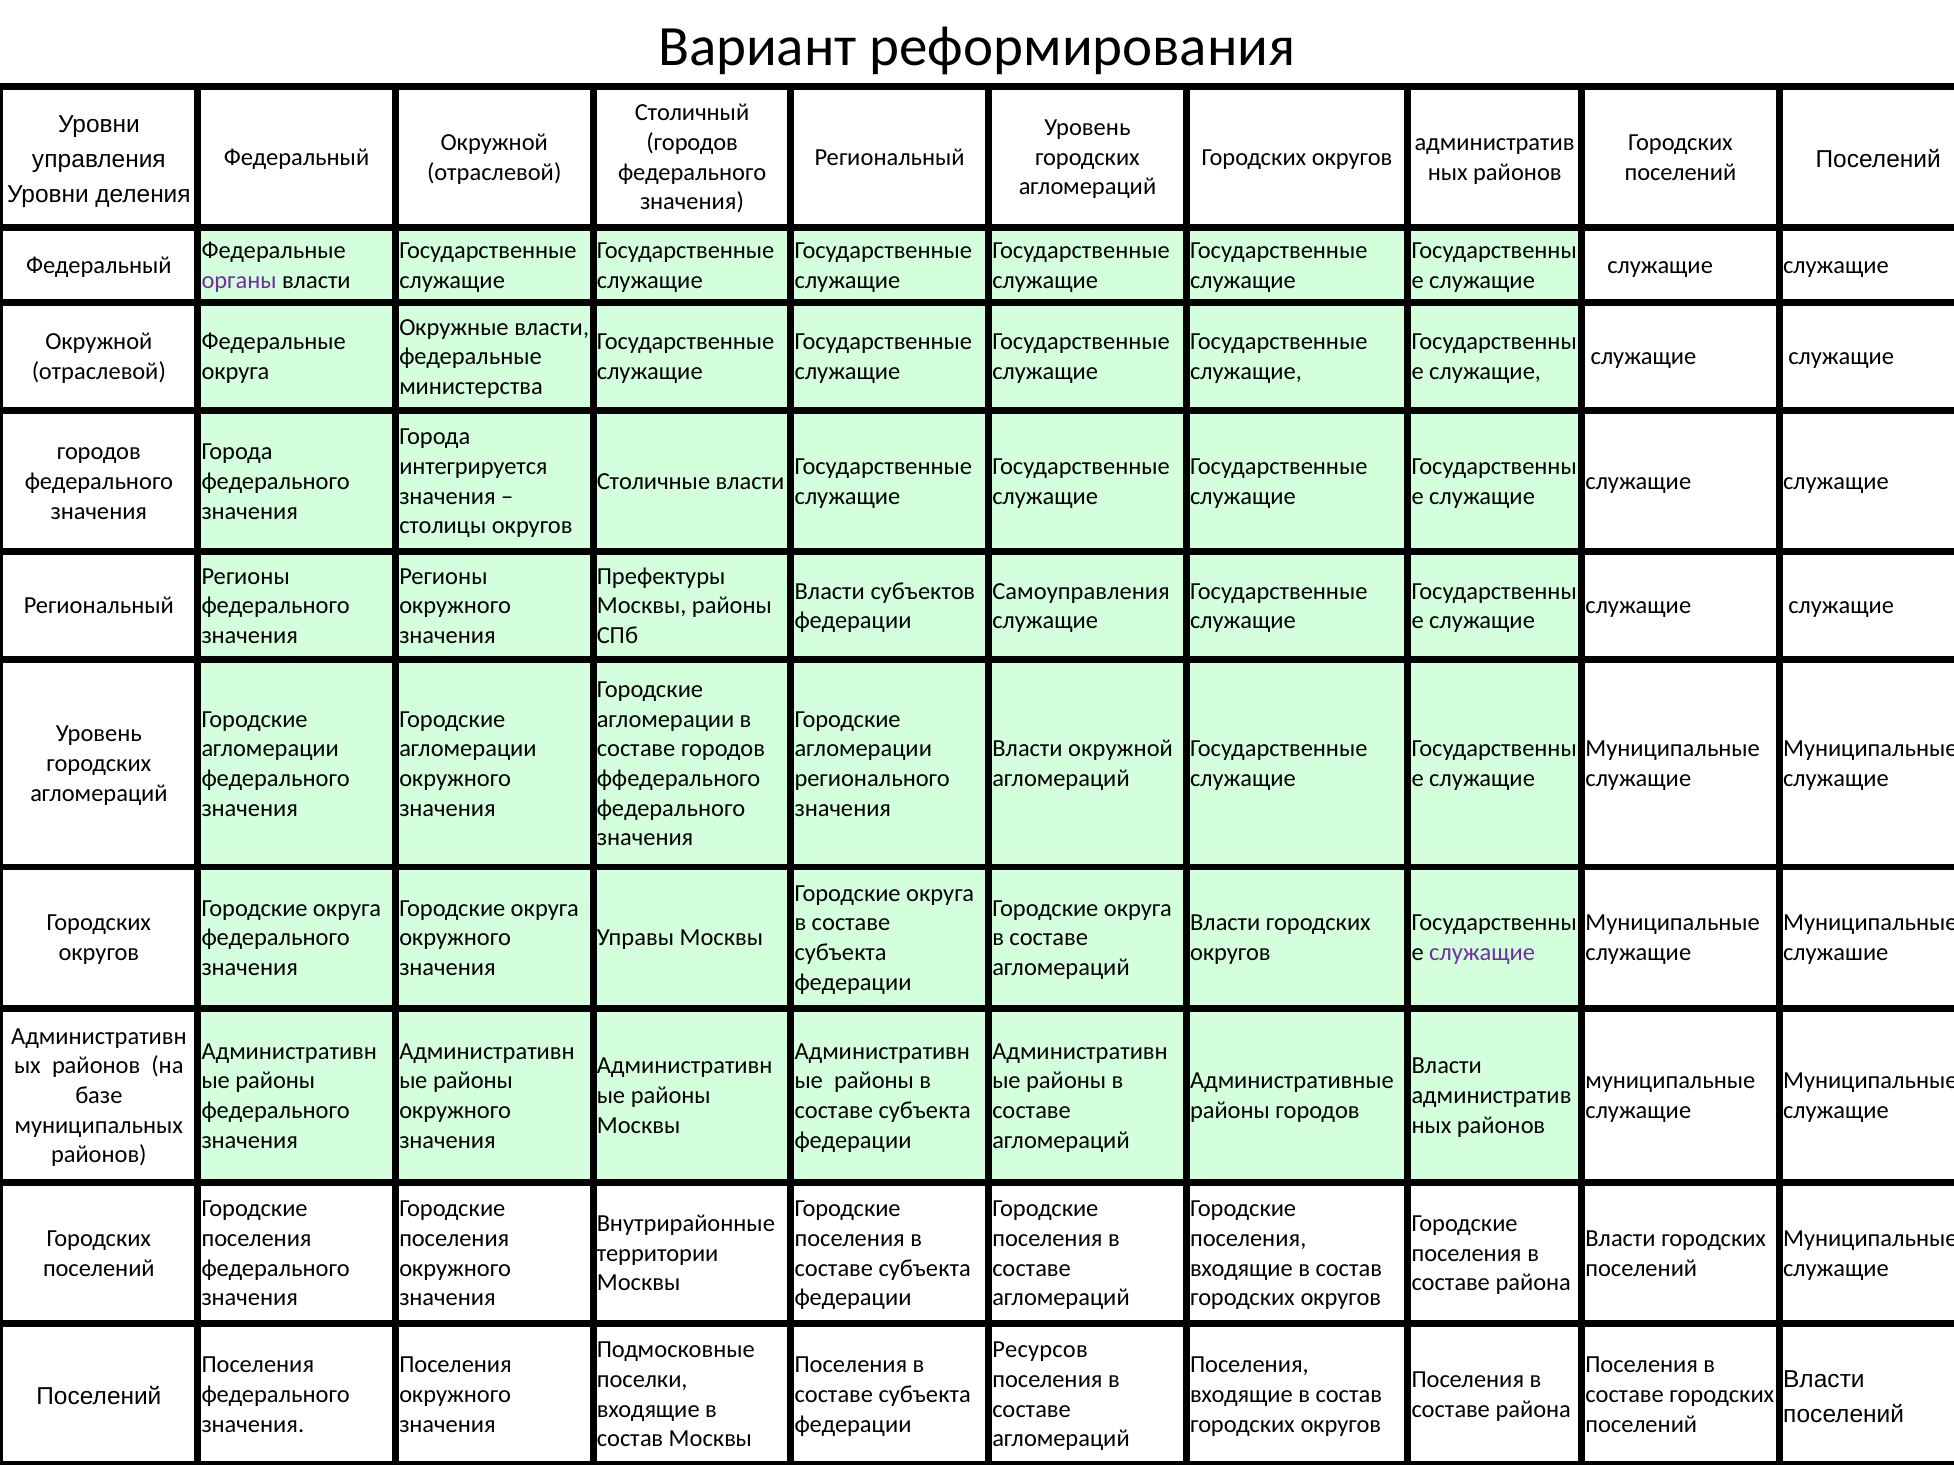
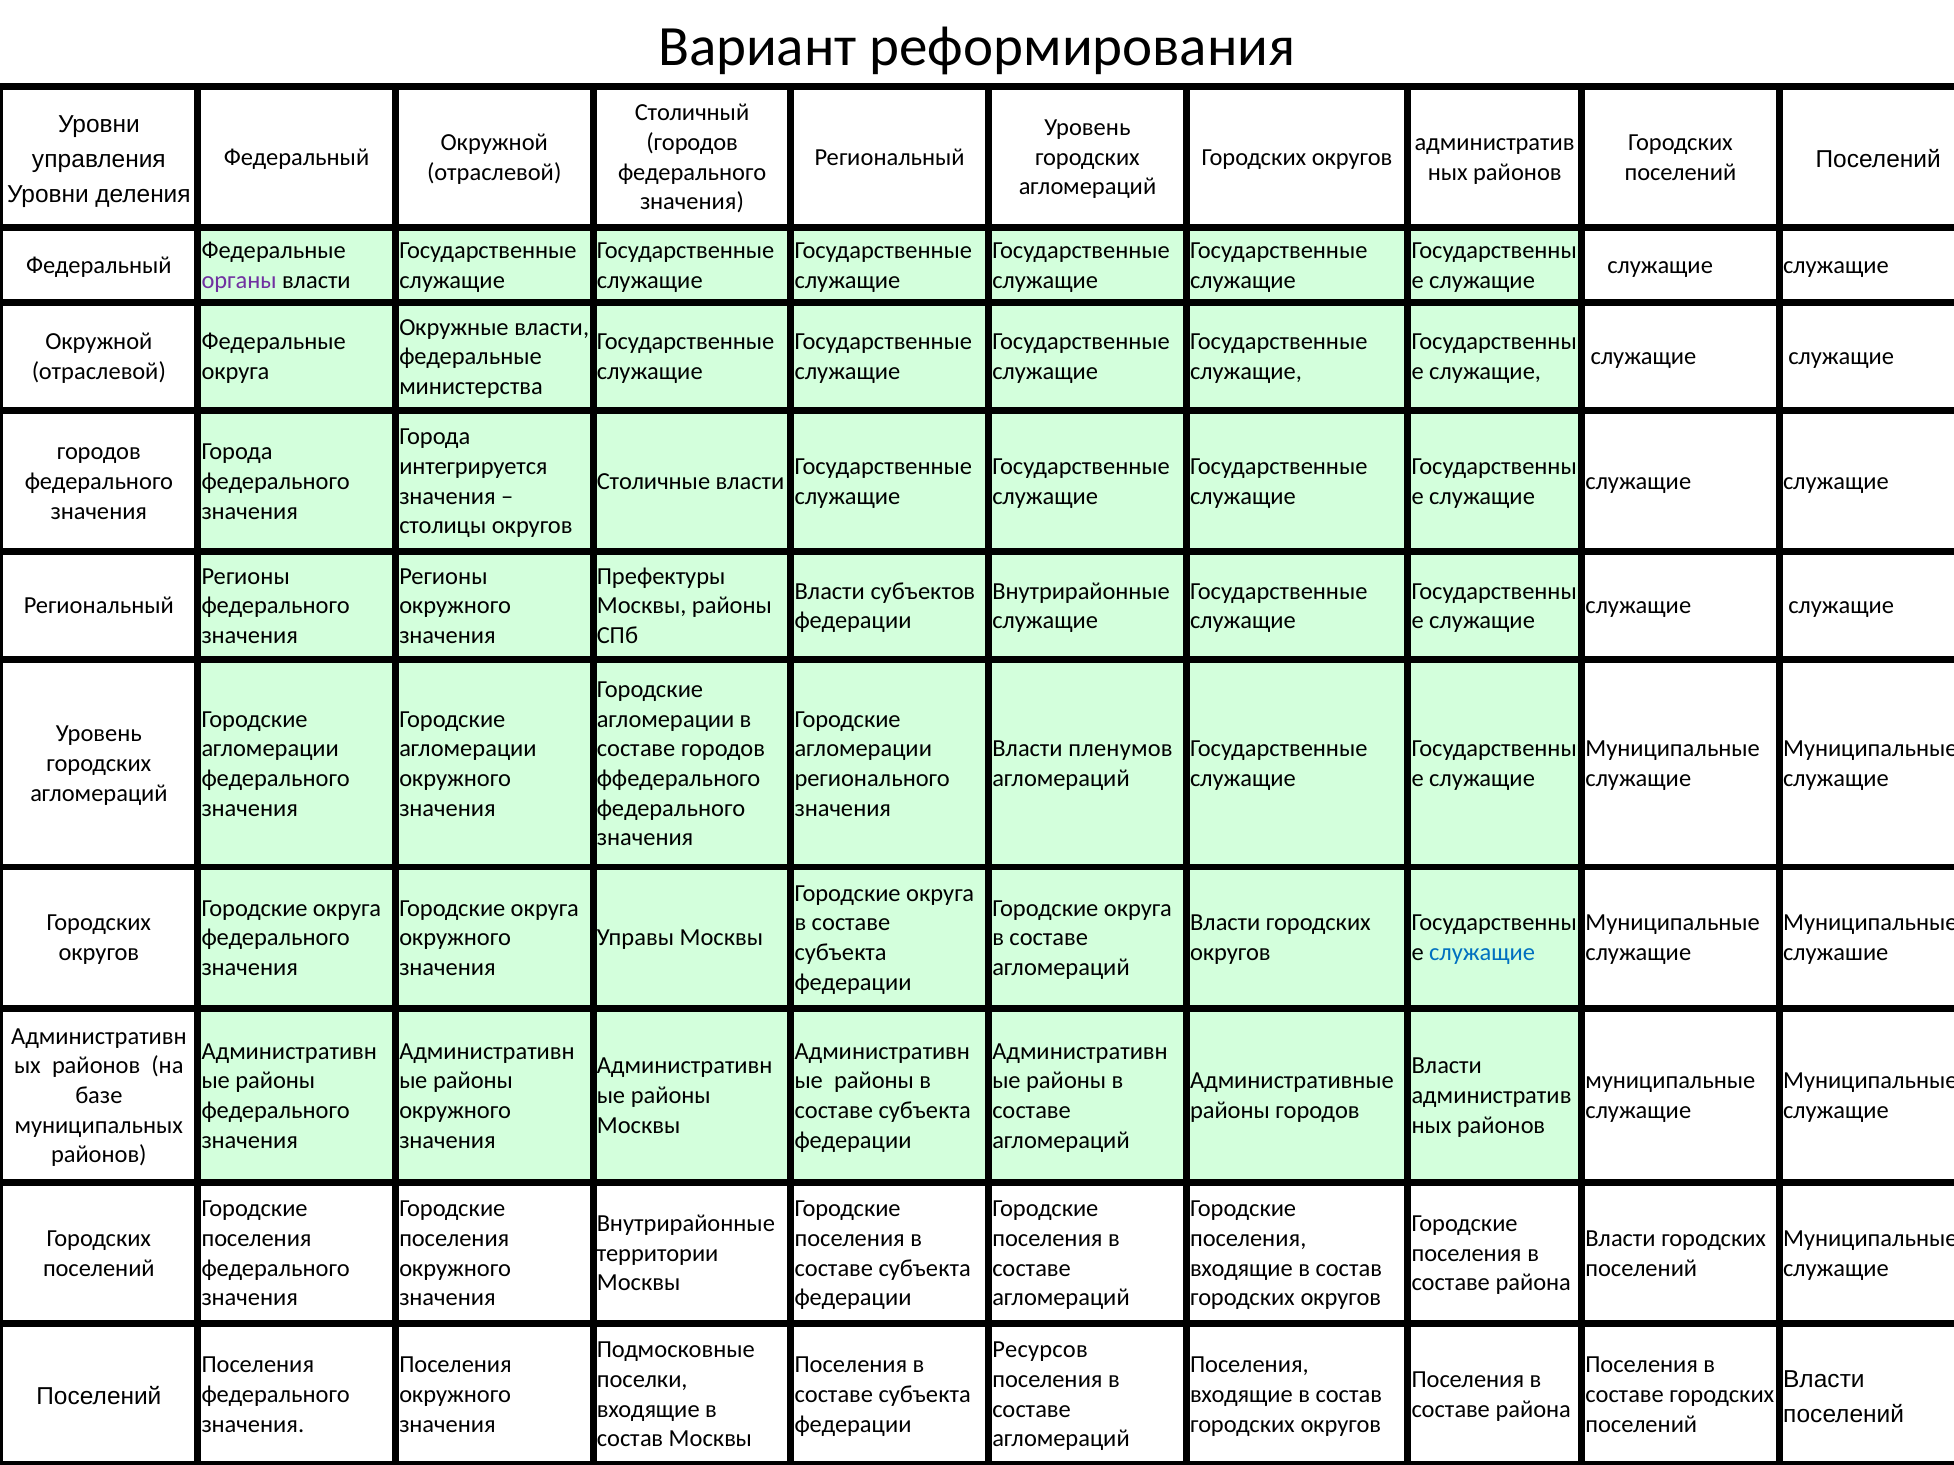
Самоуправления at (1081, 591): Самоуправления -> Внутрирайонные
Власти окружной: окружной -> пленумов
служащие at (1482, 953) colour: purple -> blue
